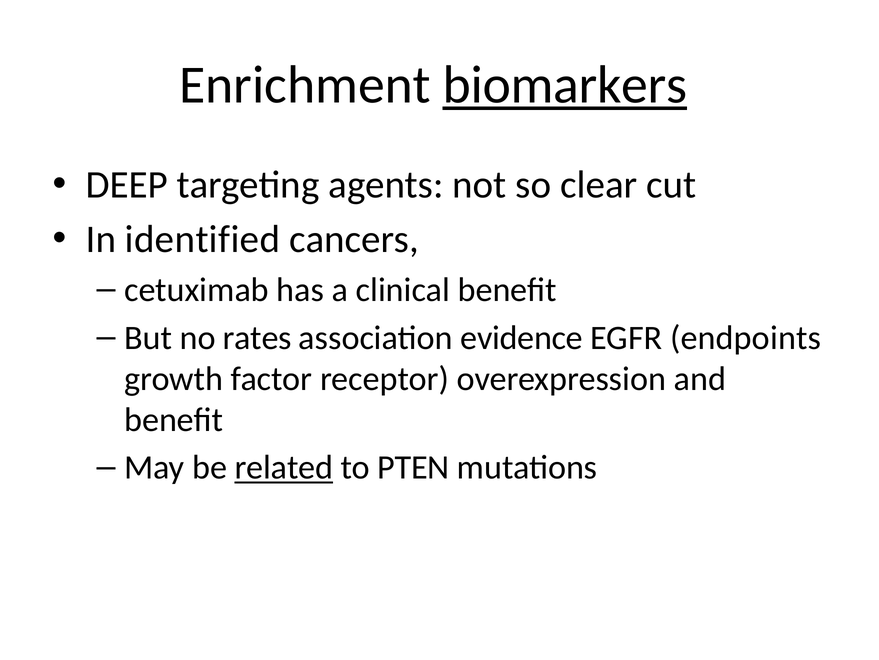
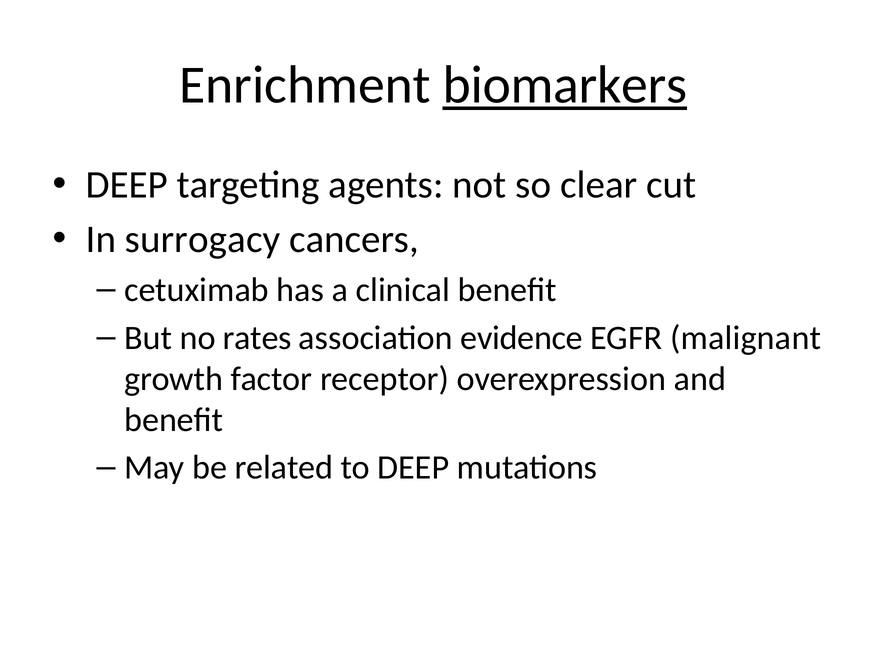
identified: identified -> surrogacy
endpoints: endpoints -> malignant
related underline: present -> none
to PTEN: PTEN -> DEEP
